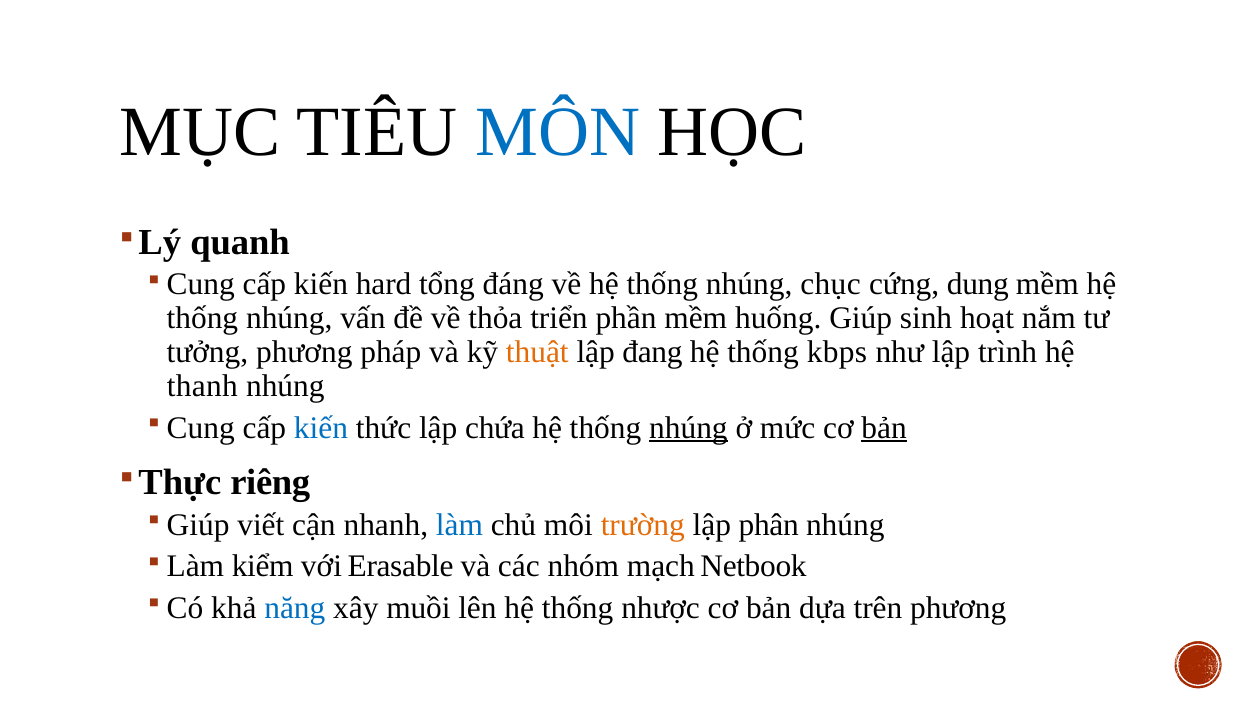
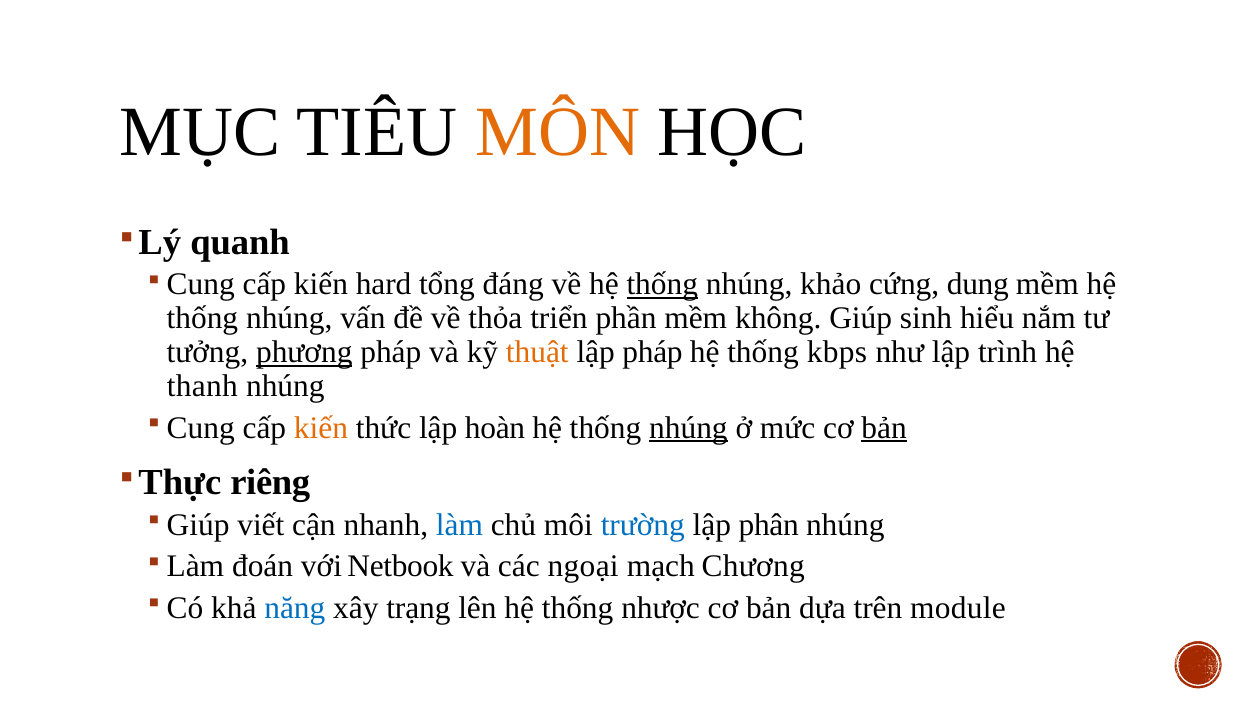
MÔN colour: blue -> orange
thống at (662, 285) underline: none -> present
chục: chục -> khảo
huống: huống -> không
hoạt: hoạt -> hiểu
phương at (304, 353) underline: none -> present
lập đang: đang -> pháp
kiến at (321, 428) colour: blue -> orange
chứa: chứa -> hoàn
trường colour: orange -> blue
kiểm: kiểm -> đoán
Erasable: Erasable -> Netbook
nhóm: nhóm -> ngoại
Netbook: Netbook -> Chương
muồi: muồi -> trạng
trên phương: phương -> module
